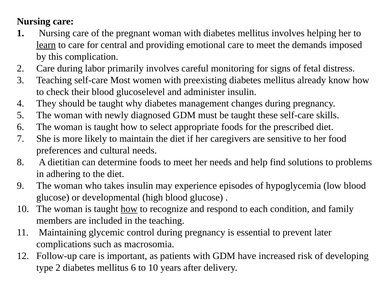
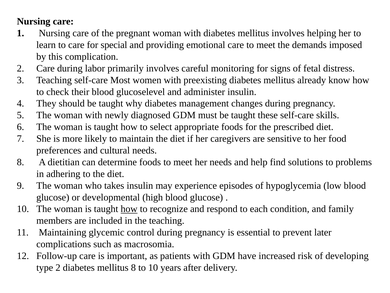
learn underline: present -> none
central: central -> special
mellitus 6: 6 -> 8
